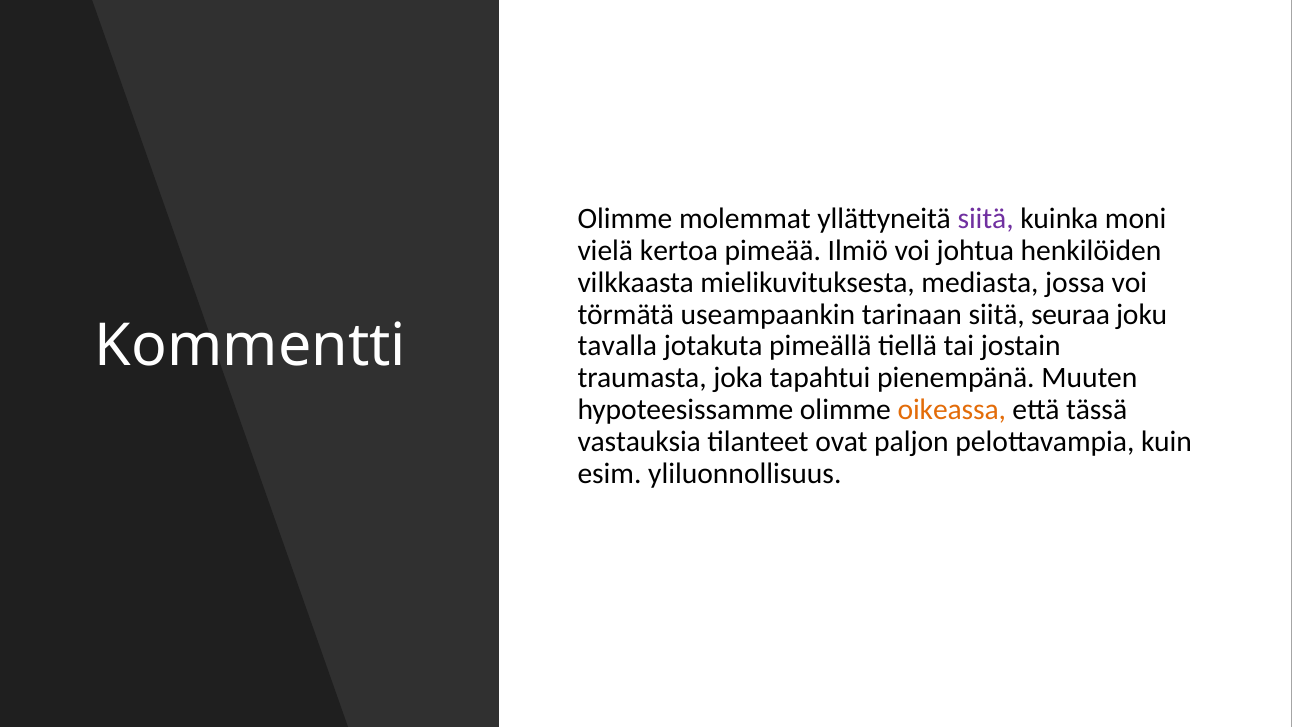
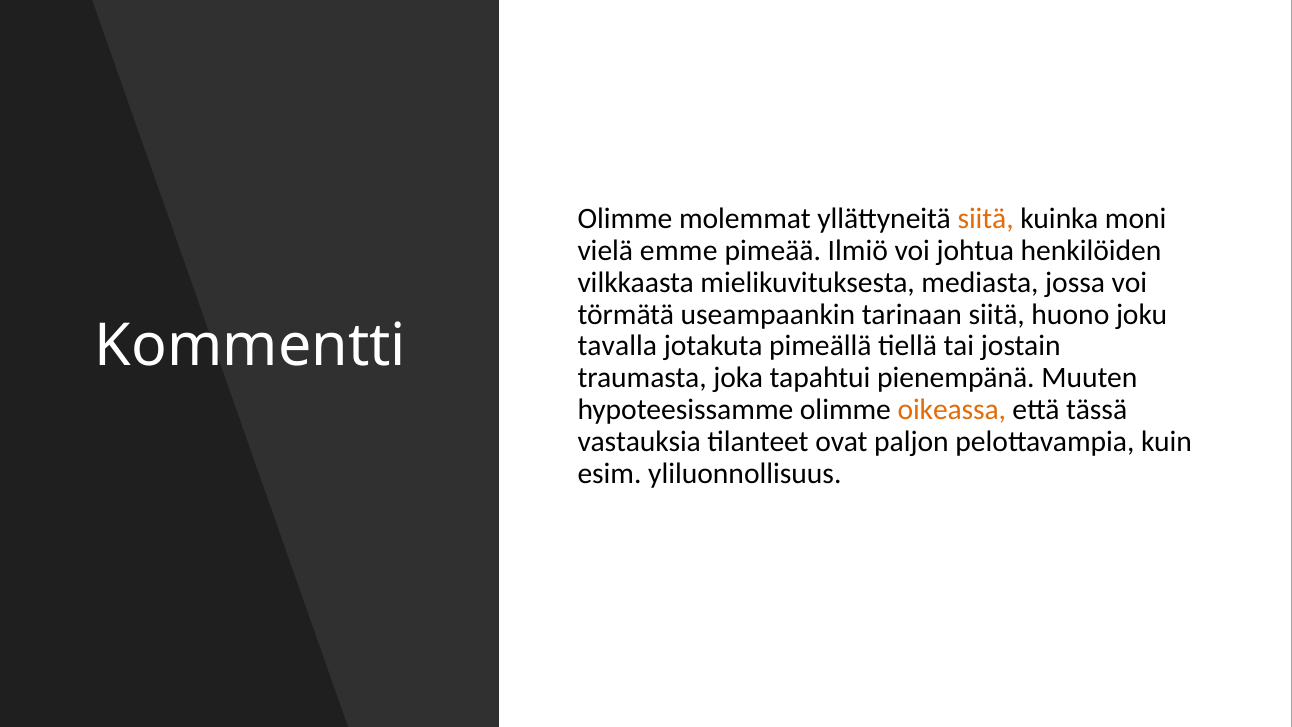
siitä at (986, 218) colour: purple -> orange
kertoa: kertoa -> emme
seuraa: seuraa -> huono
